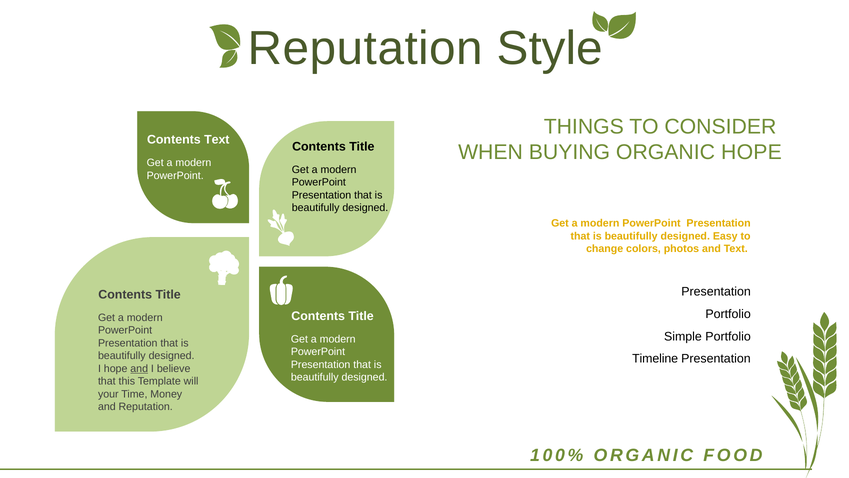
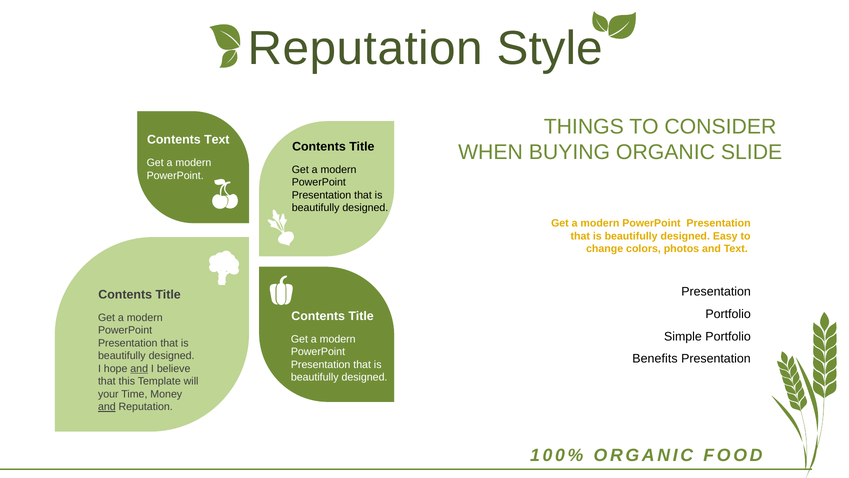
ORGANIC HOPE: HOPE -> SLIDE
Timeline: Timeline -> Benefits
and at (107, 407) underline: none -> present
